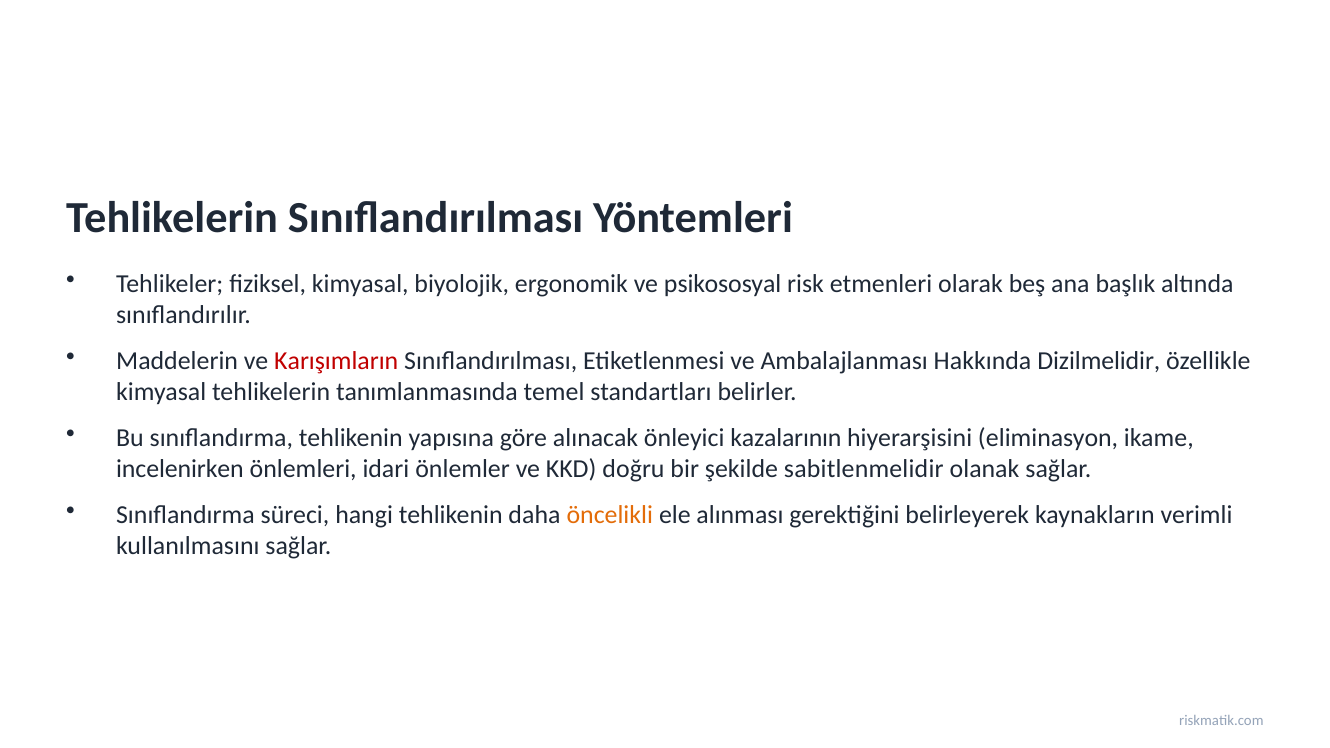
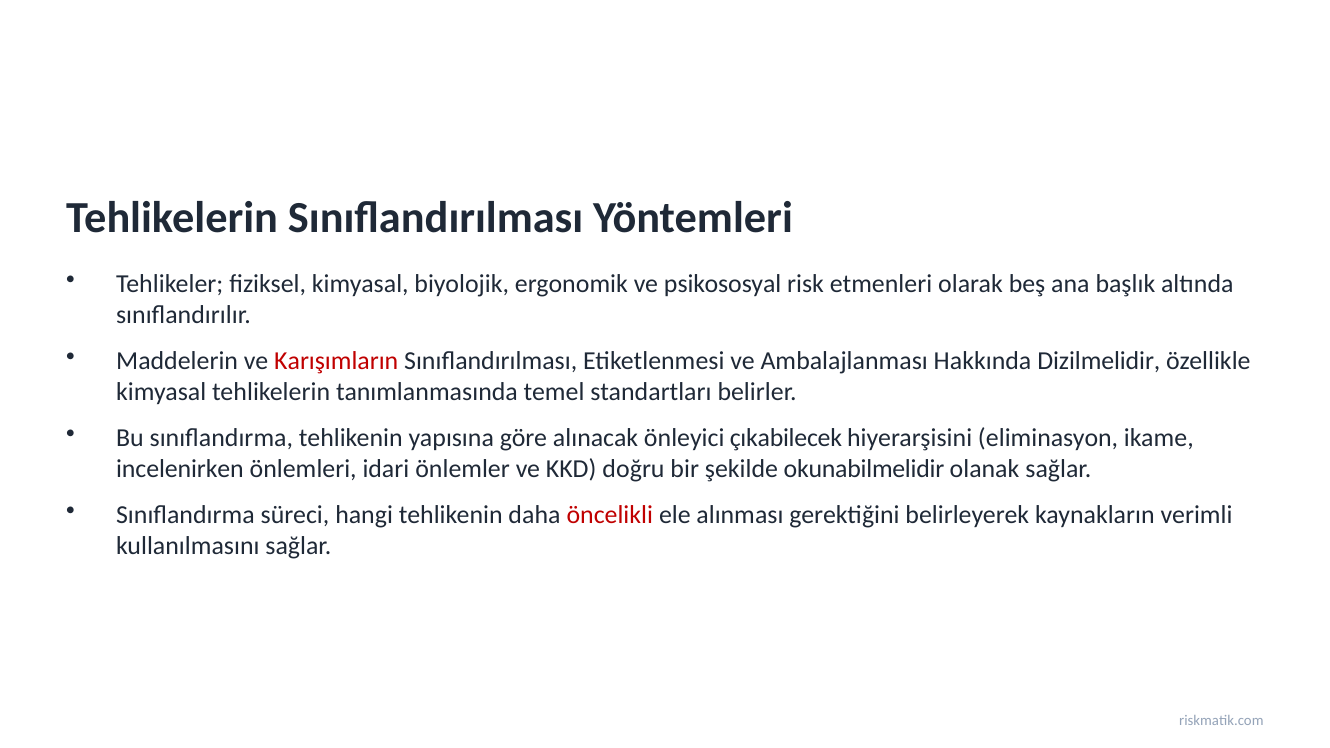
kazalarının: kazalarının -> çıkabilecek
sabitlenmelidir: sabitlenmelidir -> okunabilmelidir
öncelikli colour: orange -> red
